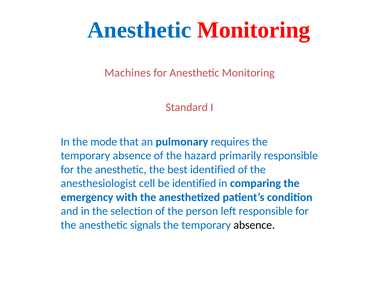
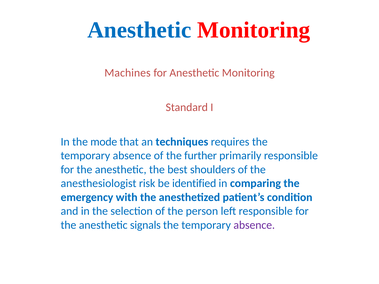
pulmonary: pulmonary -> techniques
hazard: hazard -> further
best identified: identified -> shoulders
cell: cell -> risk
absence at (254, 225) colour: black -> purple
